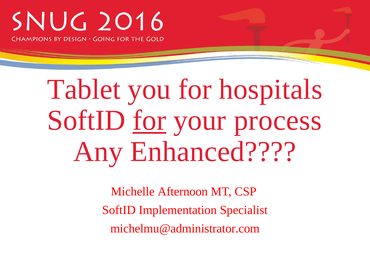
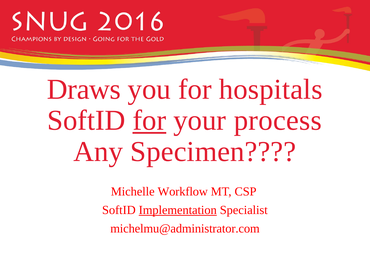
Tablet: Tablet -> Draws
Enhanced: Enhanced -> Specimen
Afternoon: Afternoon -> Workflow
Implementation underline: none -> present
